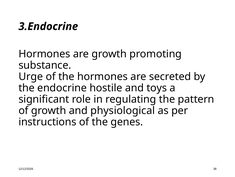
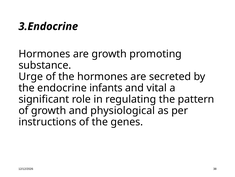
hostile: hostile -> infants
toys: toys -> vital
